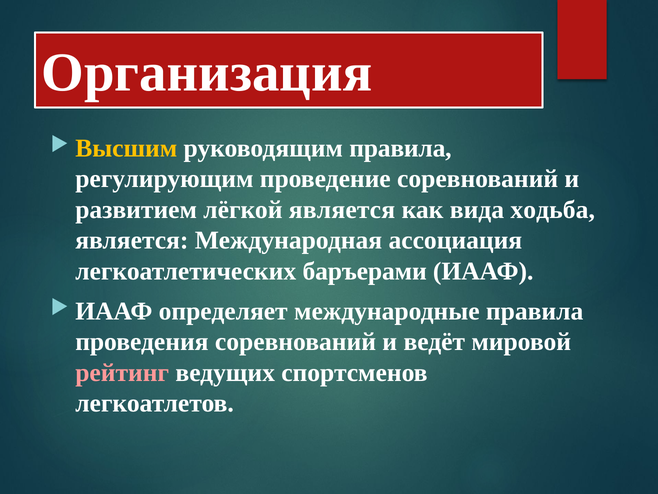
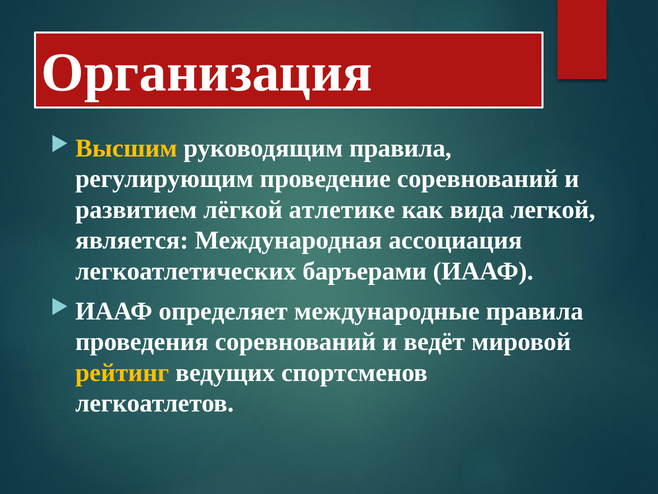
лёгкой является: является -> атлетике
ходьба: ходьба -> легкой
рейтинг colour: pink -> yellow
